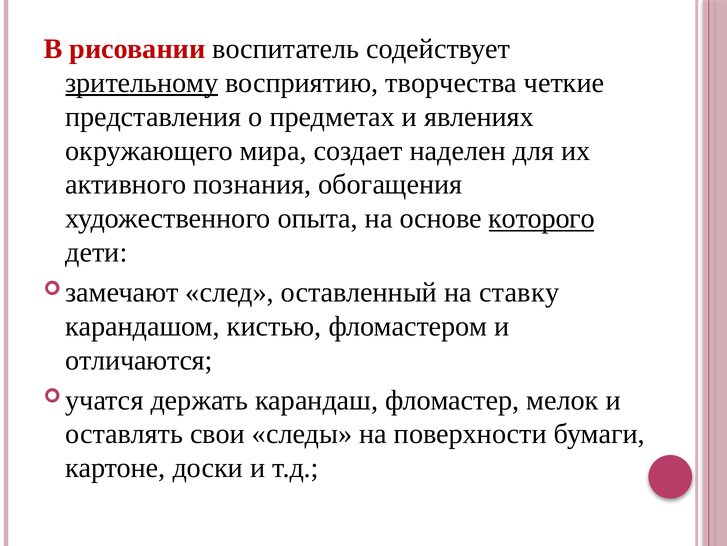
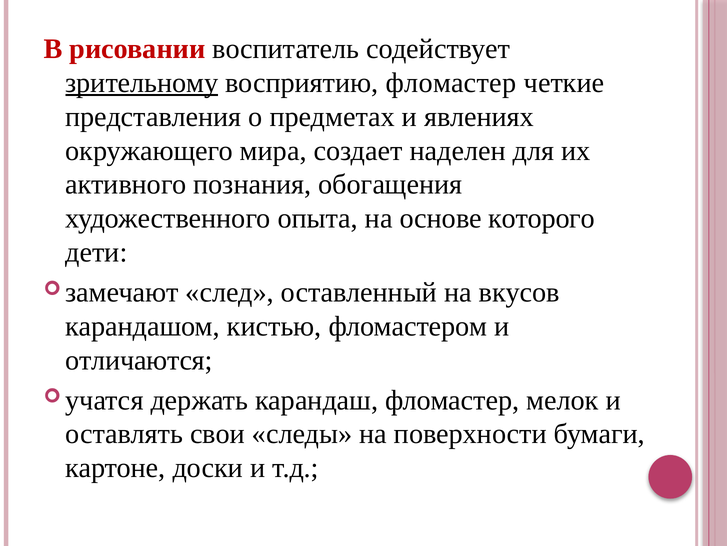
восприятию творчества: творчества -> фломастер
которого underline: present -> none
ставку: ставку -> вкусов
